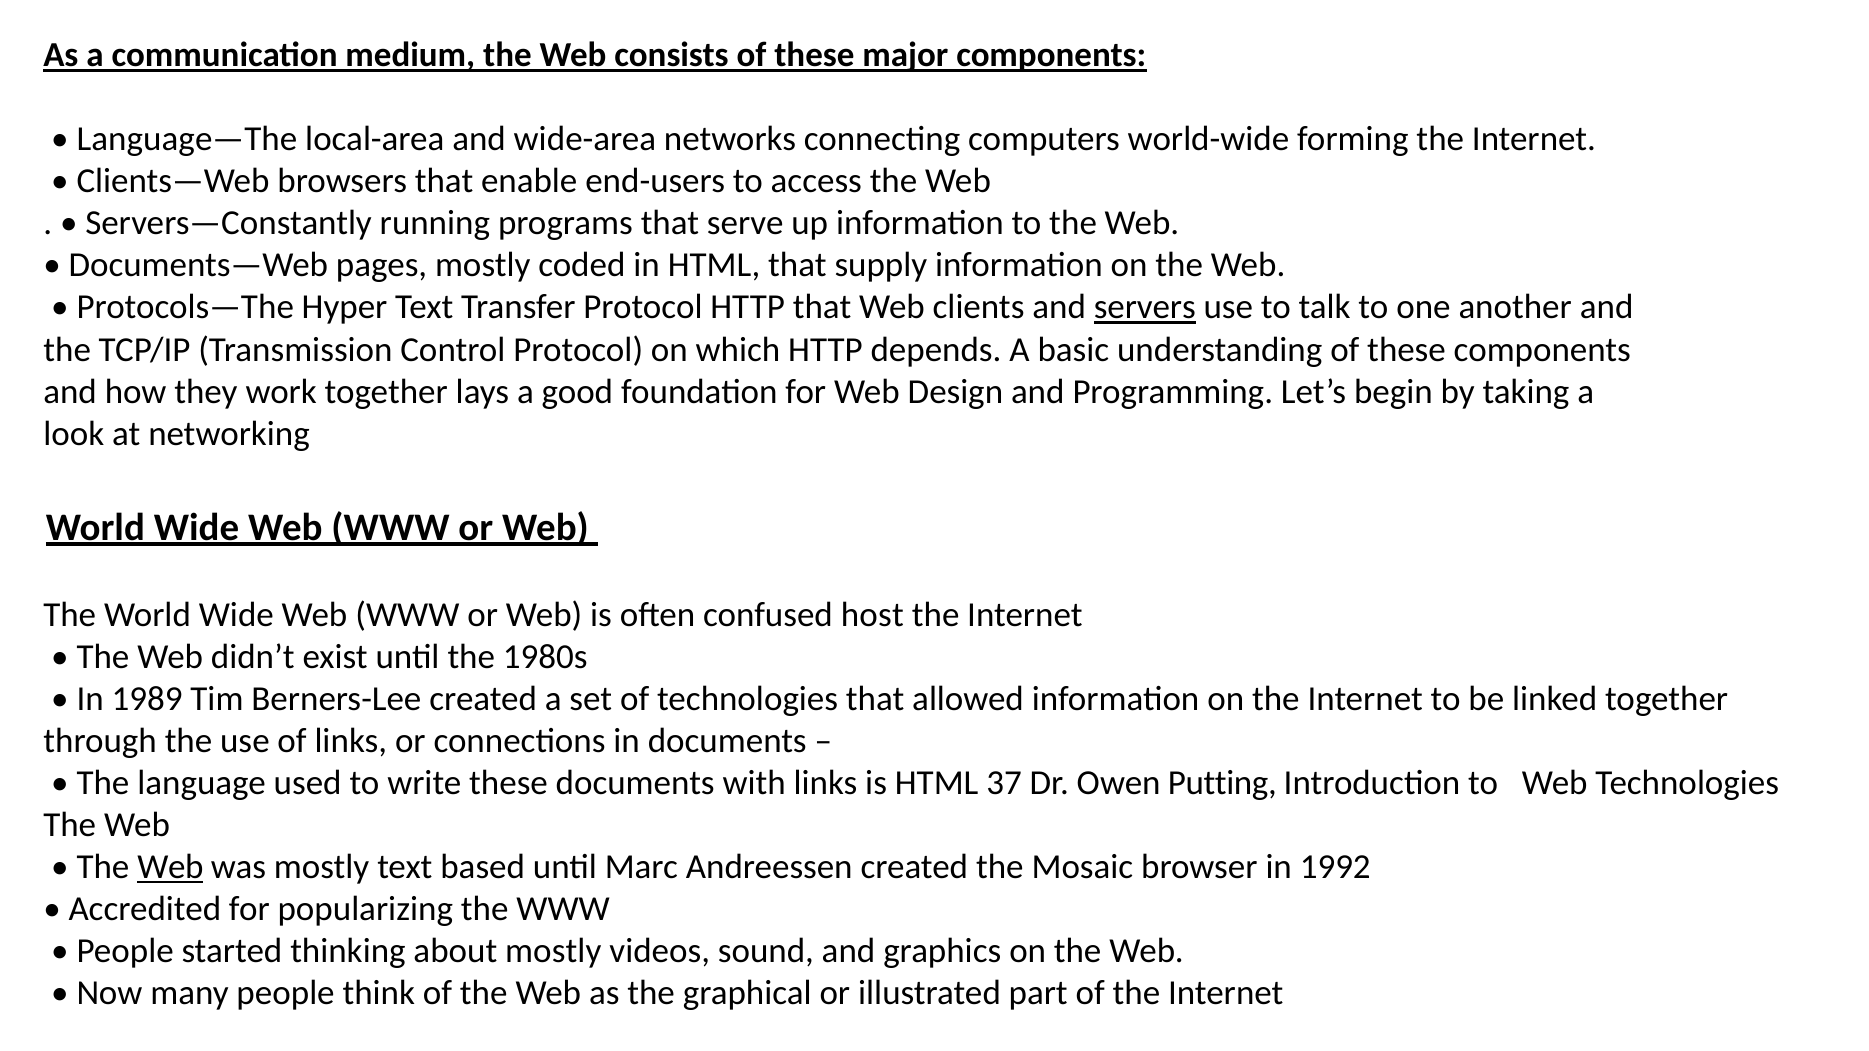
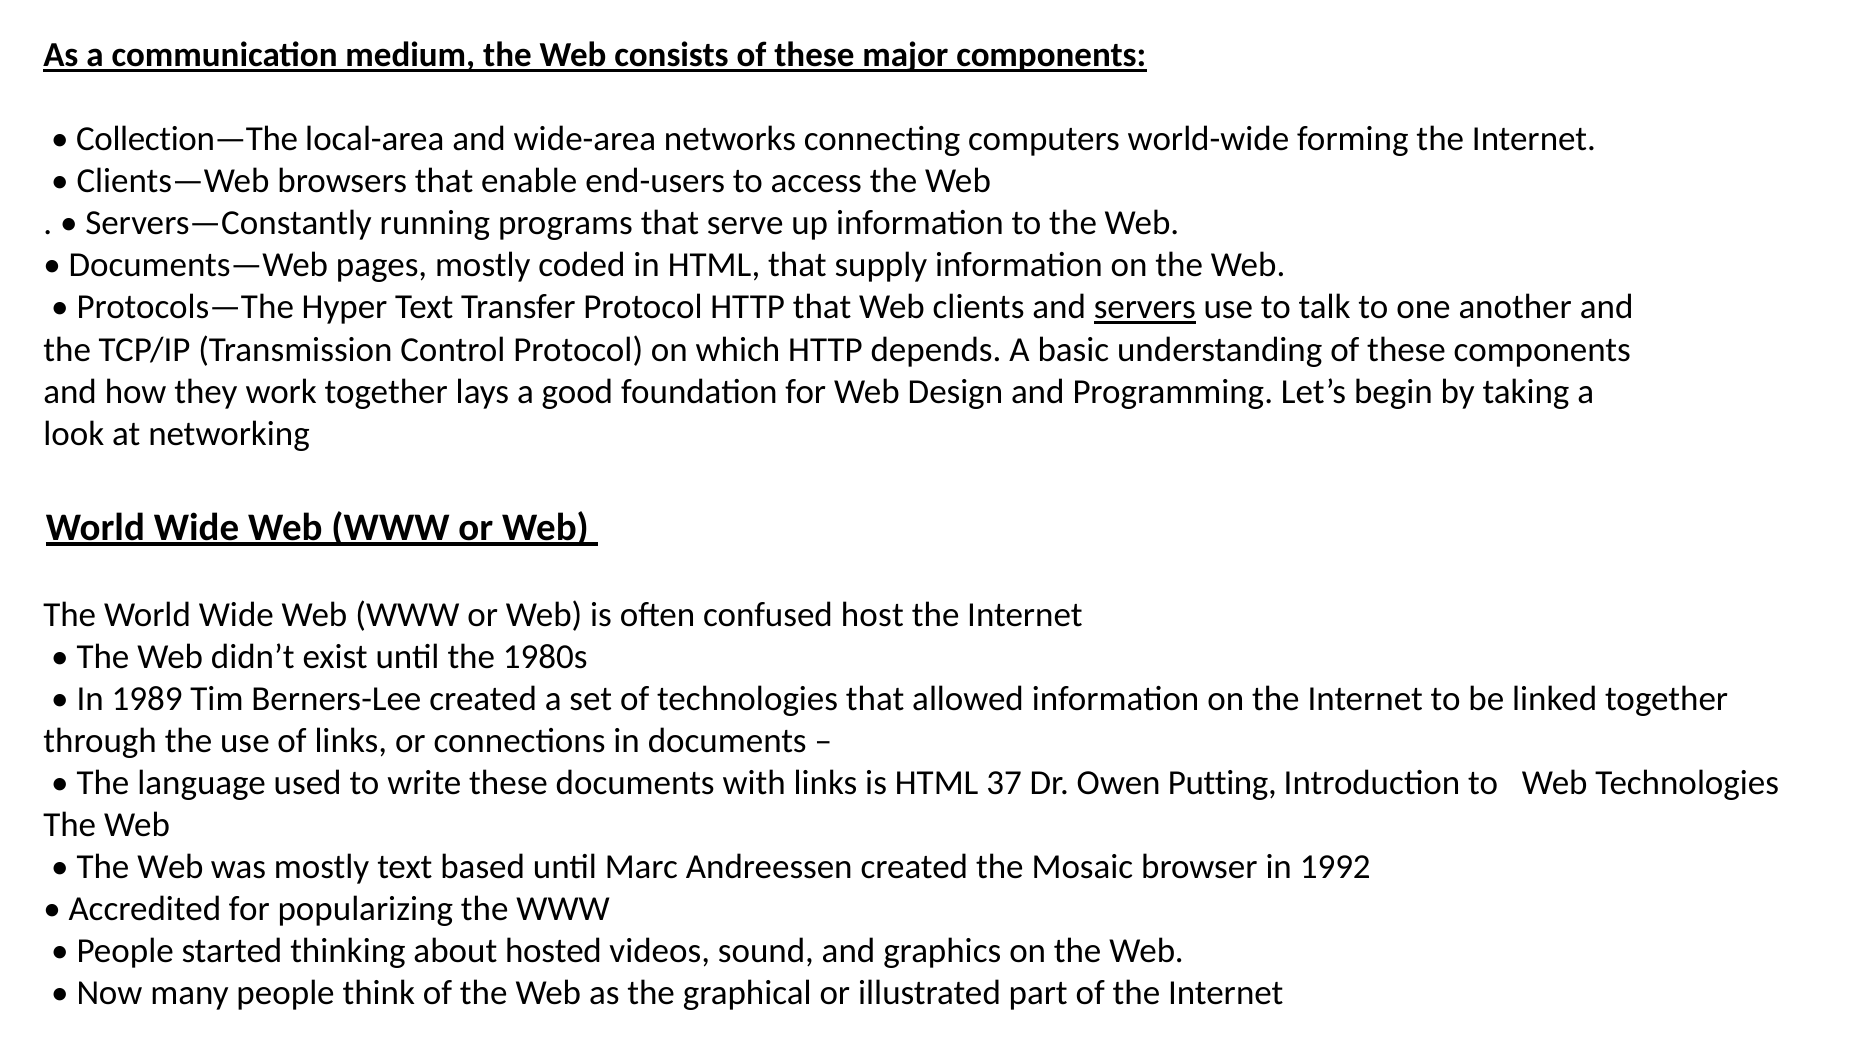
Language—The: Language—The -> Collection—The
Web at (170, 867) underline: present -> none
about mostly: mostly -> hosted
